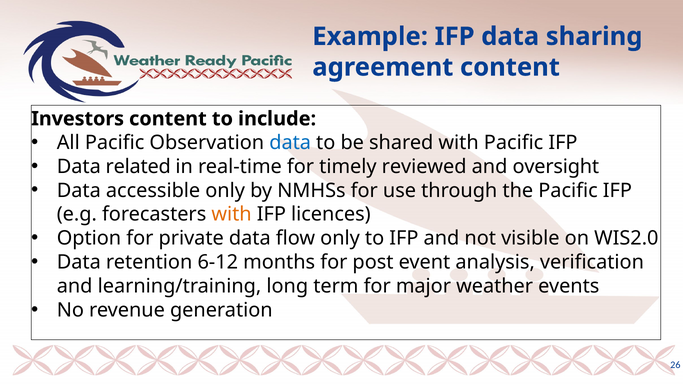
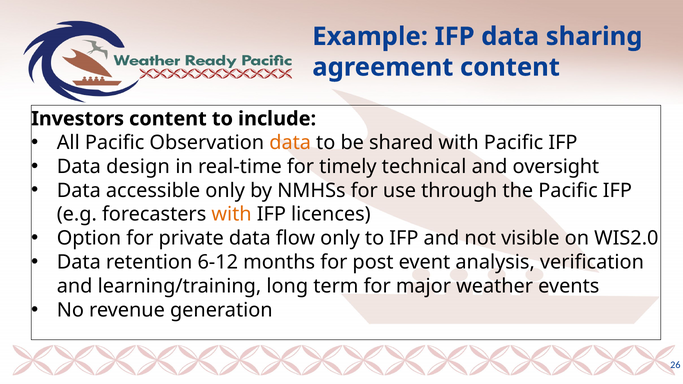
data at (290, 143) colour: blue -> orange
related: related -> design
reviewed: reviewed -> technical
